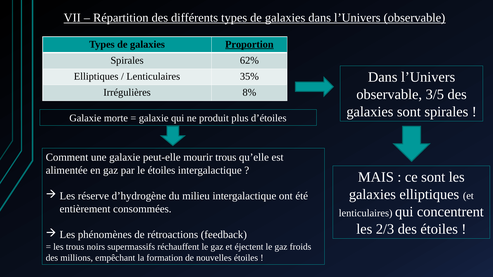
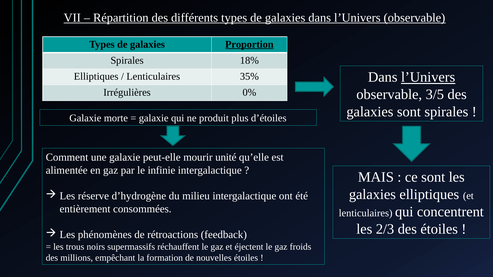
62%: 62% -> 18%
l’Univers at (428, 77) underline: none -> present
8%: 8% -> 0%
mourir trous: trous -> unité
le étoiles: étoiles -> infinie
